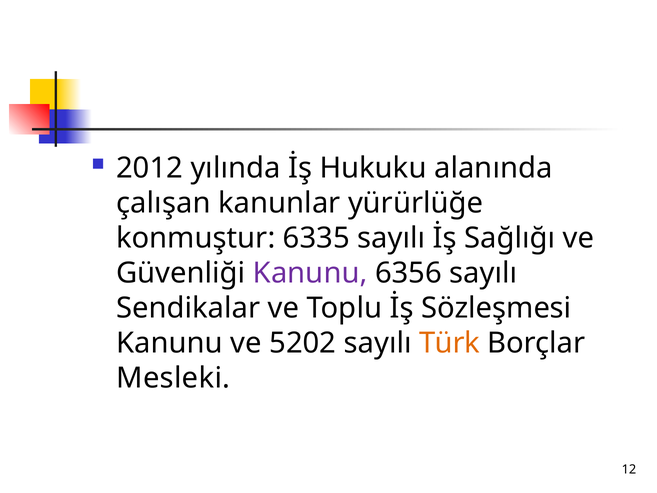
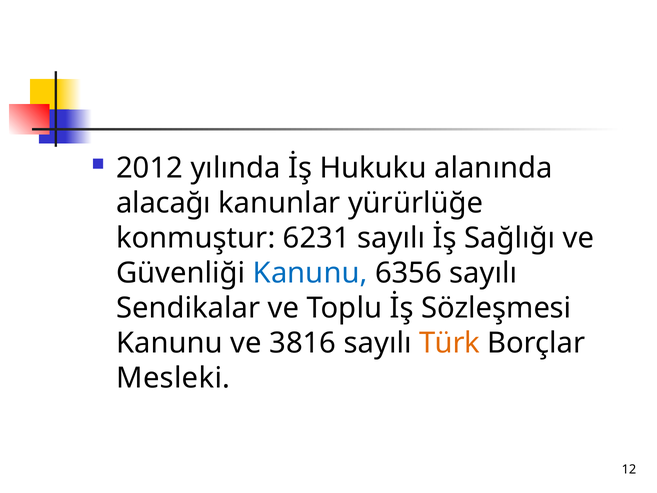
çalışan: çalışan -> alacağı
6335: 6335 -> 6231
Kanunu at (310, 273) colour: purple -> blue
5202: 5202 -> 3816
